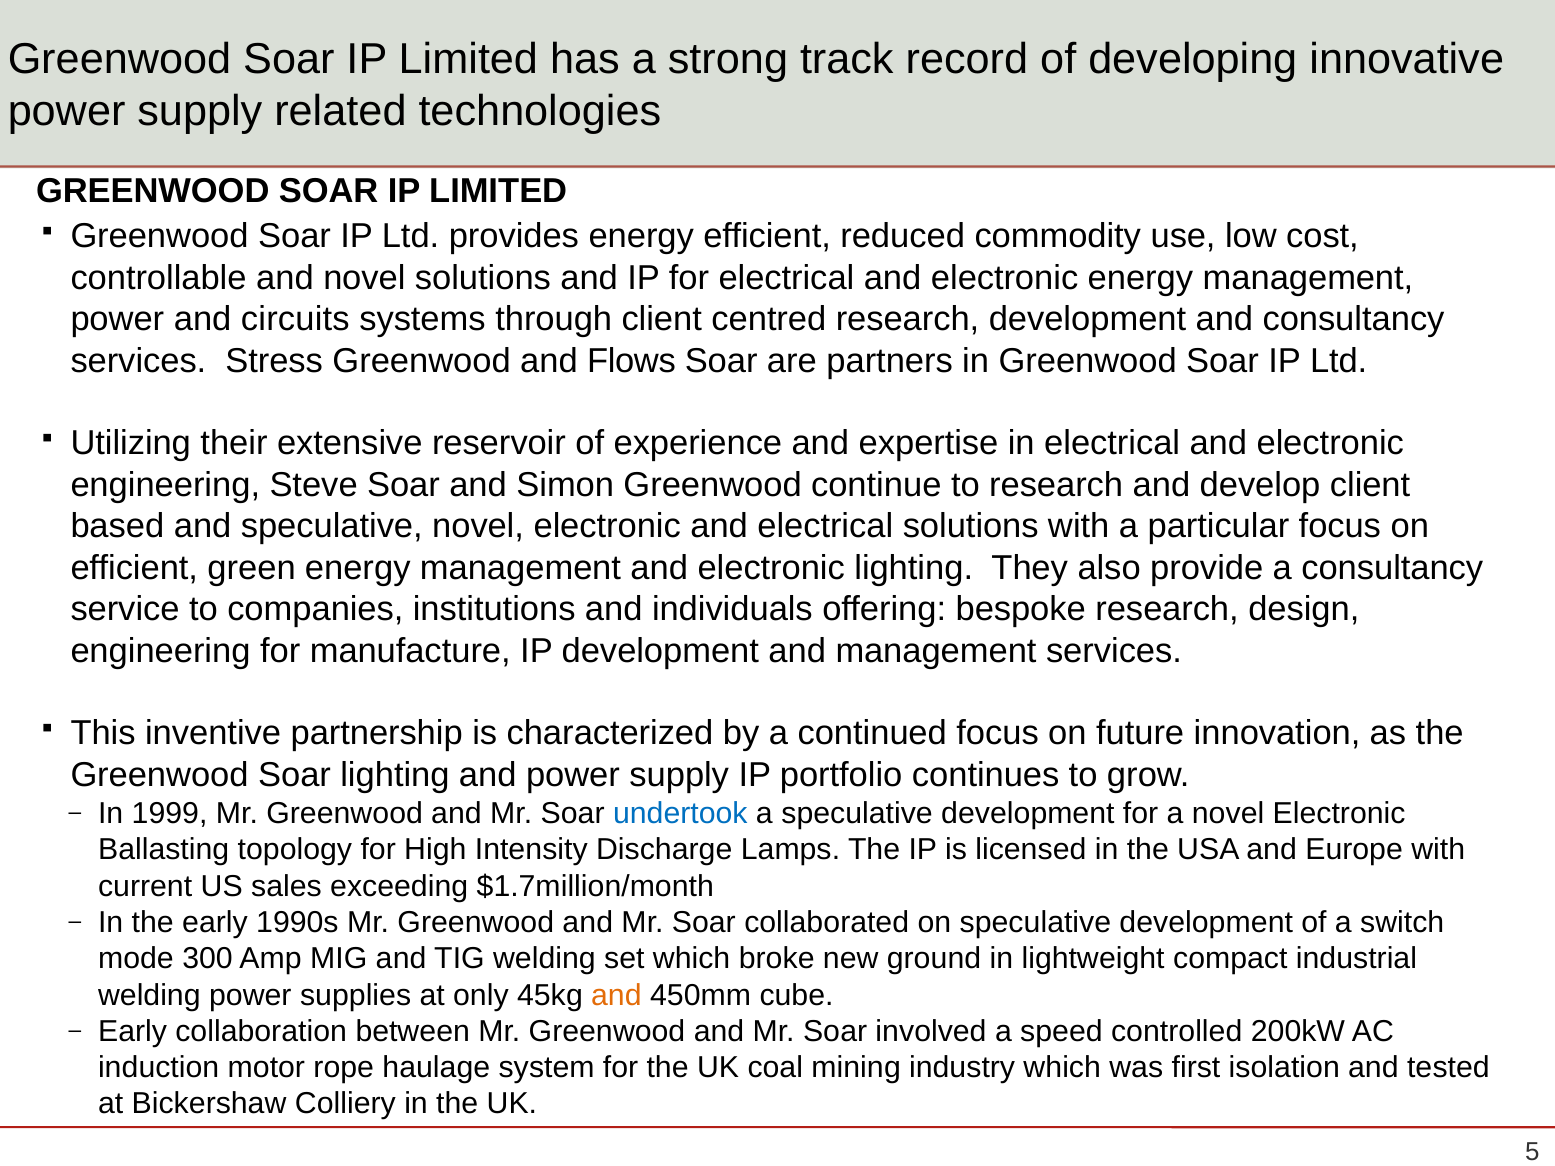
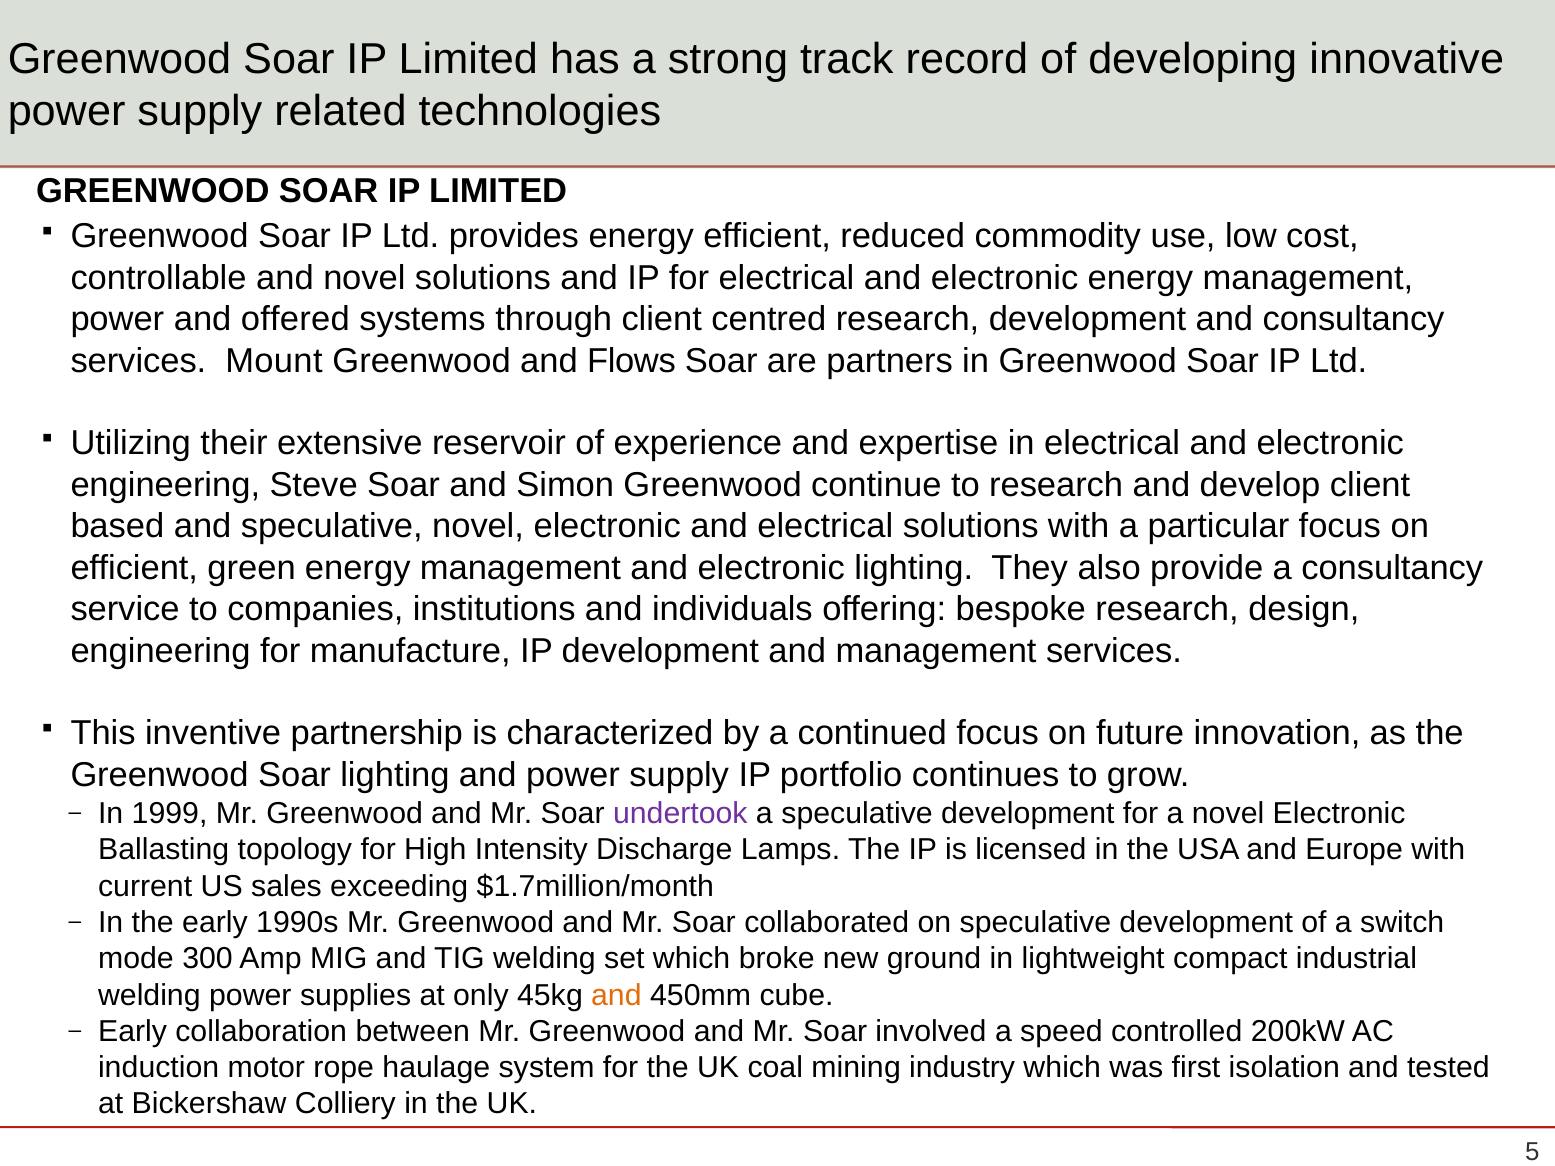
circuits: circuits -> offered
Stress: Stress -> Mount
undertook colour: blue -> purple
